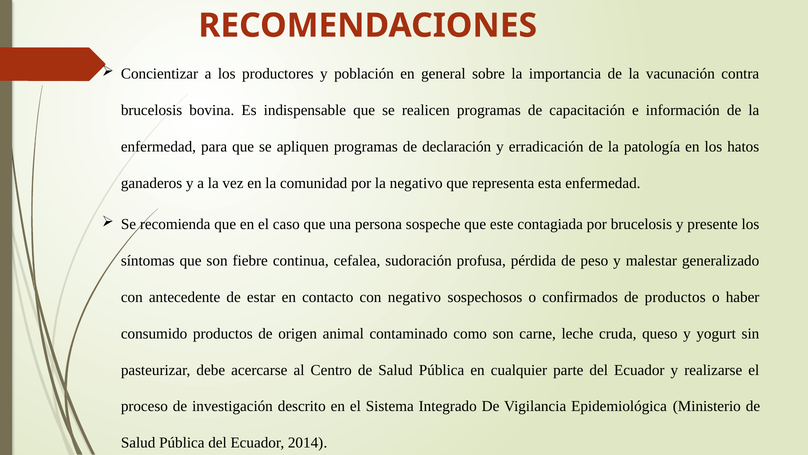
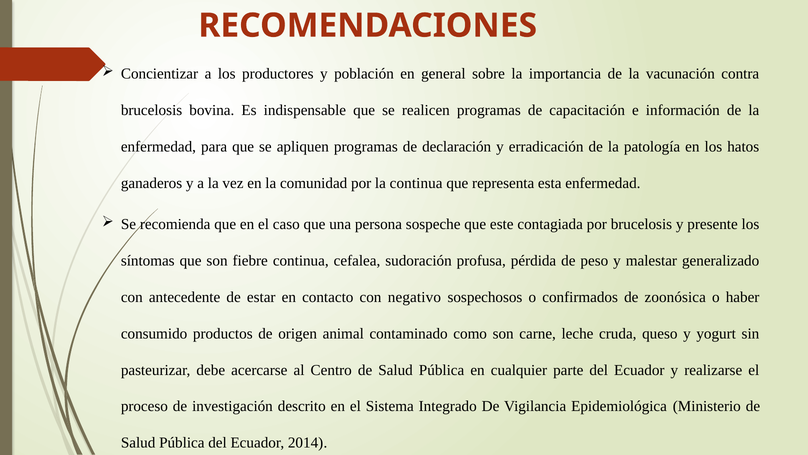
la negativo: negativo -> continua
de productos: productos -> zoonósica
